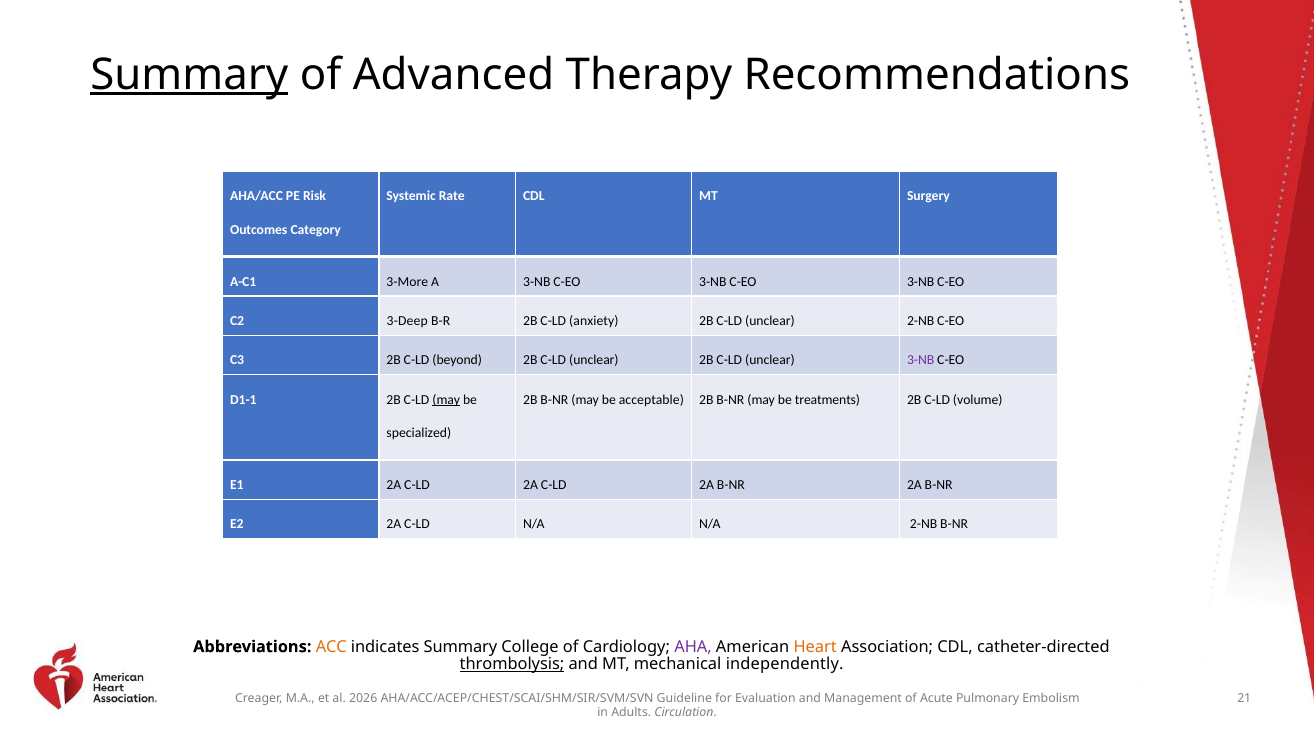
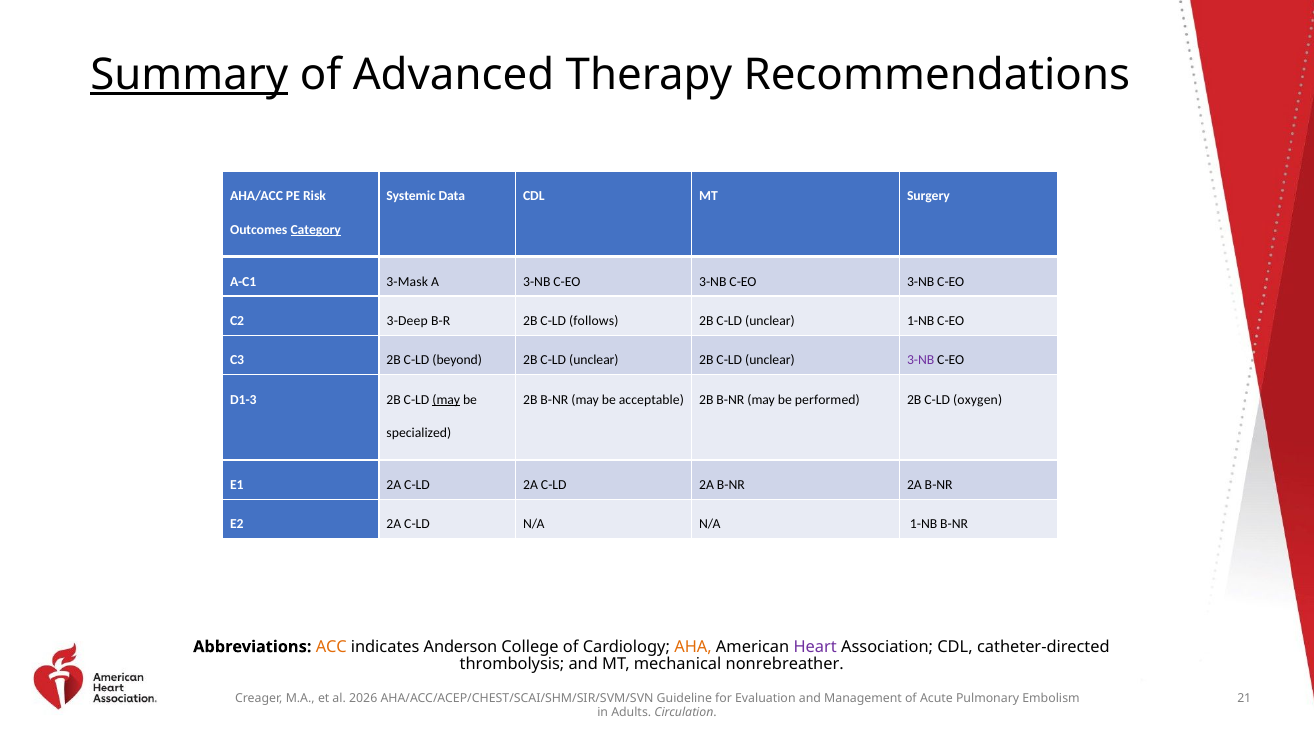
Rate: Rate -> Data
Category underline: none -> present
3-More: 3-More -> 3-Mask
anxiety: anxiety -> follows
unclear 2-NB: 2-NB -> 1-NB
D1-1: D1-1 -> D1-3
treatments: treatments -> performed
volume: volume -> oxygen
N/A 2-NB: 2-NB -> 1-NB
indicates Summary: Summary -> Anderson
AHA colour: purple -> orange
Heart colour: orange -> purple
thrombolysis underline: present -> none
independently: independently -> nonrebreather
